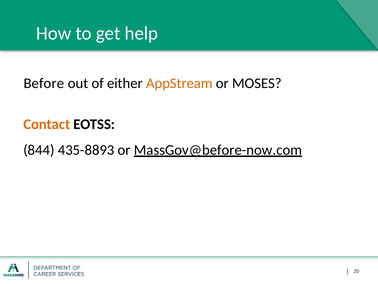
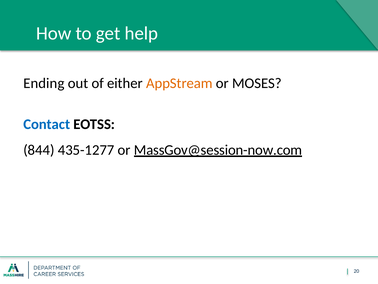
Before: Before -> Ending
Contact colour: orange -> blue
435-8893: 435-8893 -> 435-1277
MassGov@before-now.com: MassGov@before-now.com -> MassGov@session-now.com
